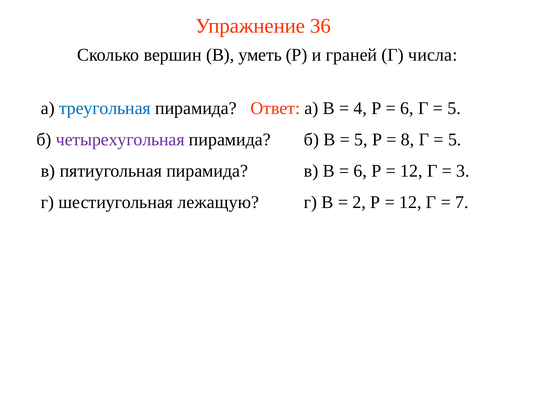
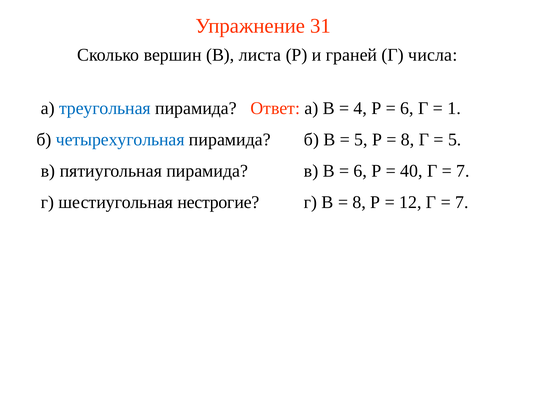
36: 36 -> 31
уметь: уметь -> листа
5 at (454, 108): 5 -> 1
четырехугольная colour: purple -> blue
12 at (411, 171): 12 -> 40
3 at (463, 171): 3 -> 7
лежащую: лежащую -> нестрогие
2 at (359, 202): 2 -> 8
